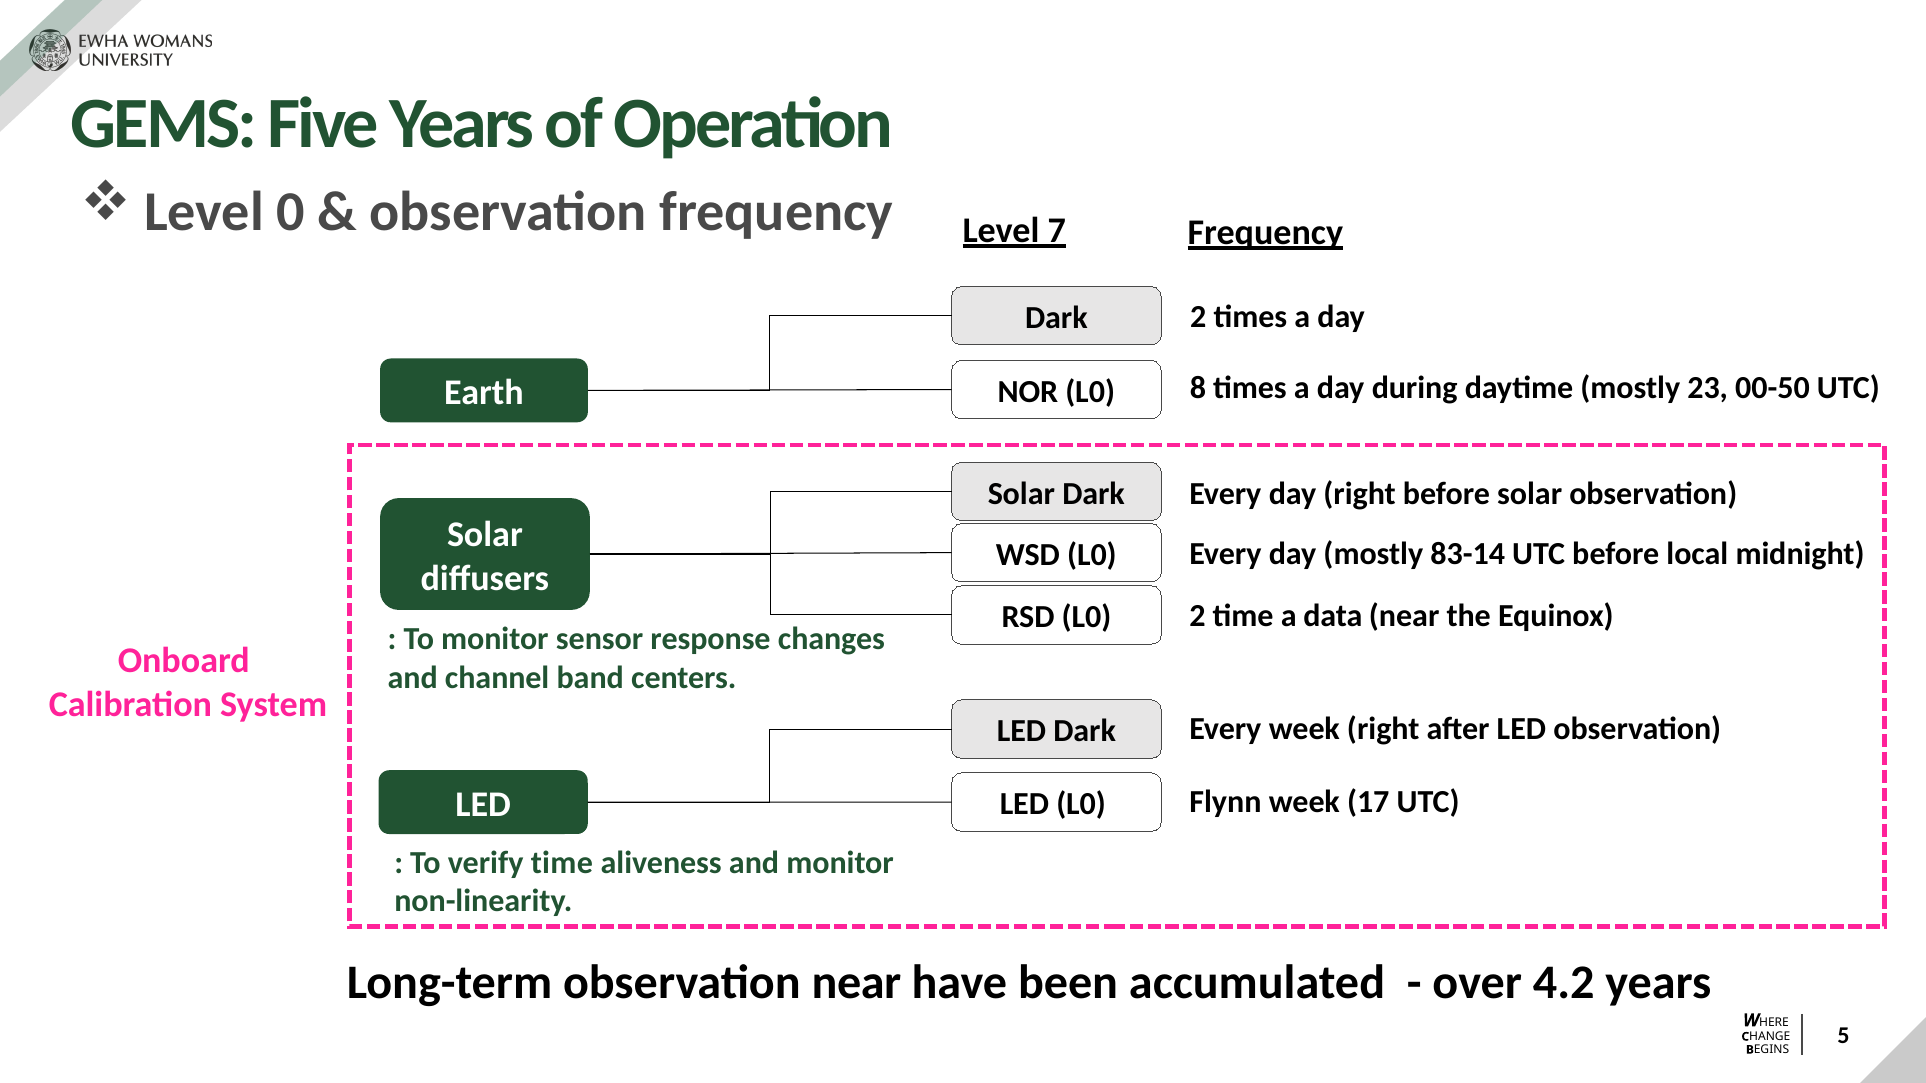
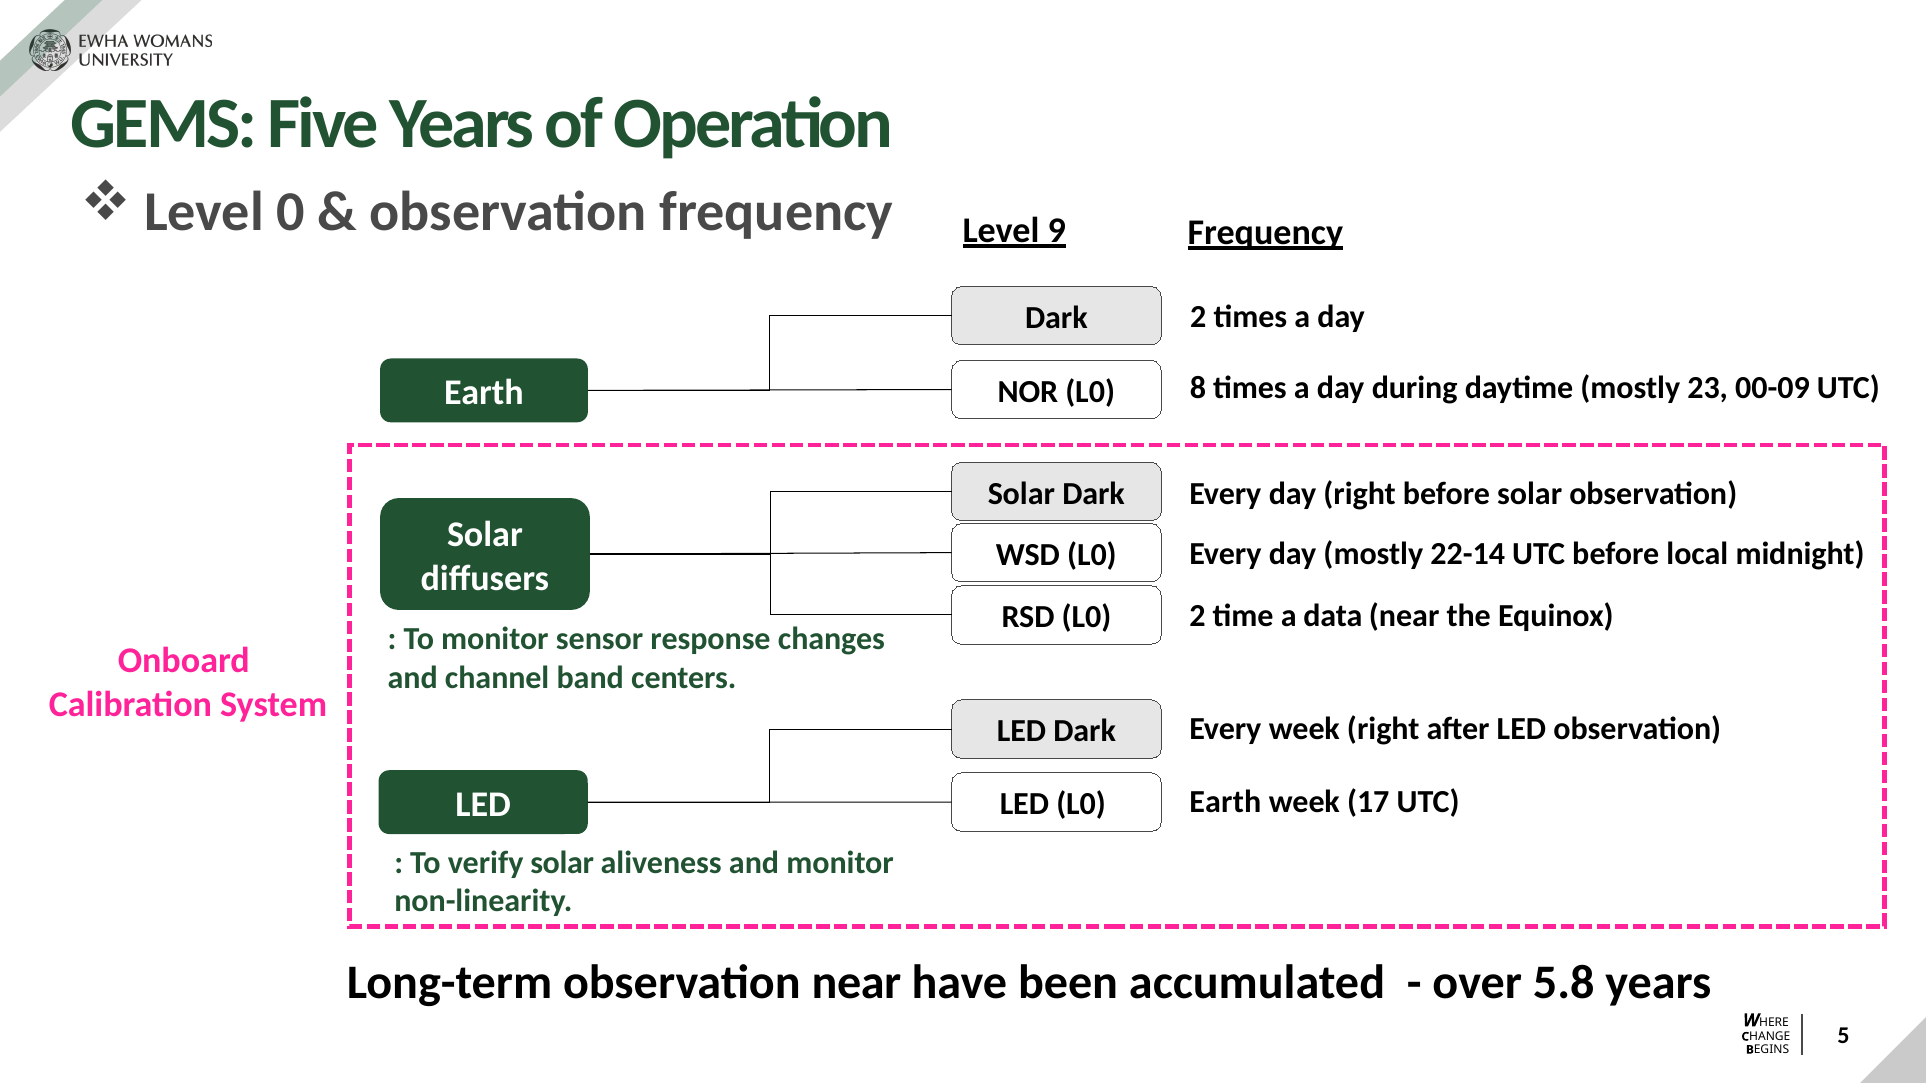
7: 7 -> 9
00-50: 00-50 -> 00-09
83-14: 83-14 -> 22-14
Flynn at (1225, 802): Flynn -> Earth
verify time: time -> solar
4.2: 4.2 -> 5.8
